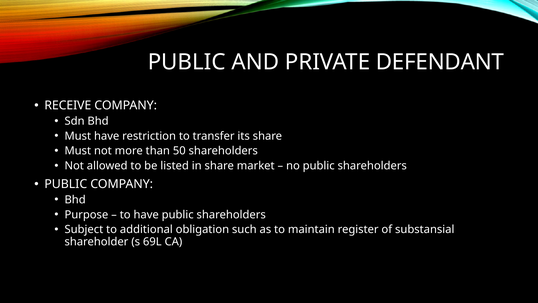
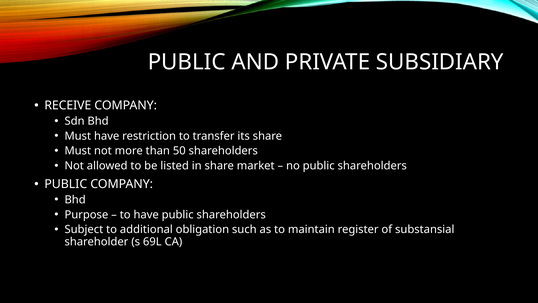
DEFENDANT: DEFENDANT -> SUBSIDIARY
